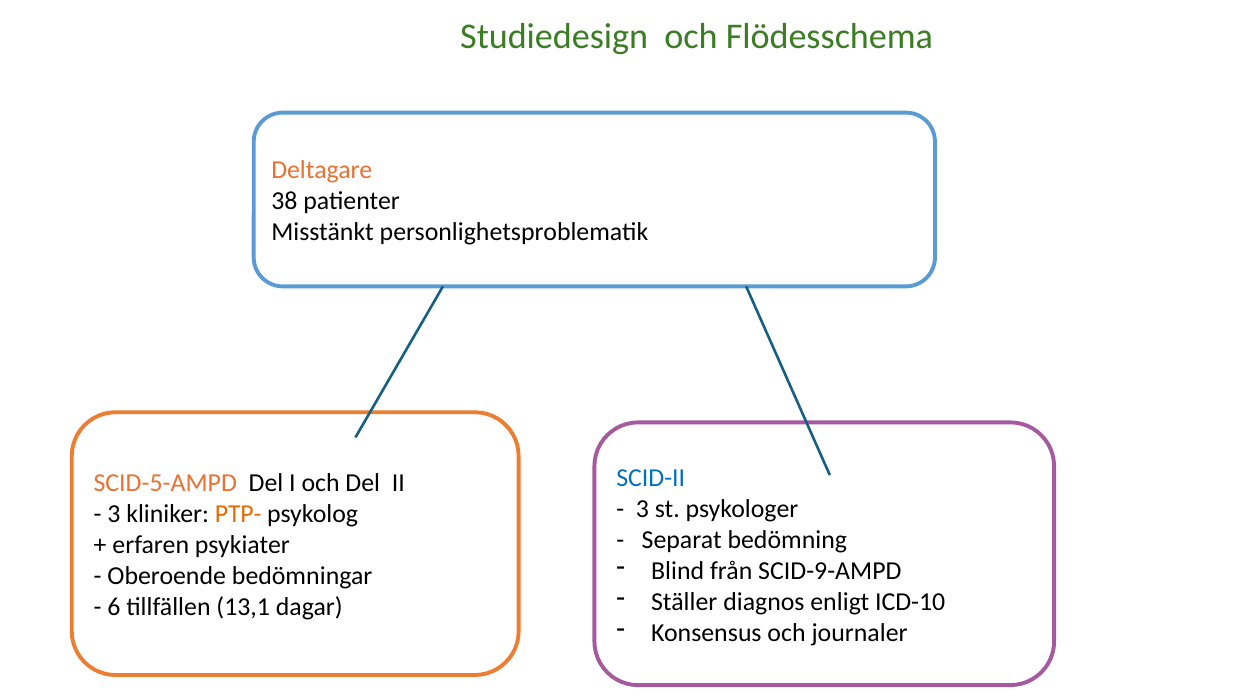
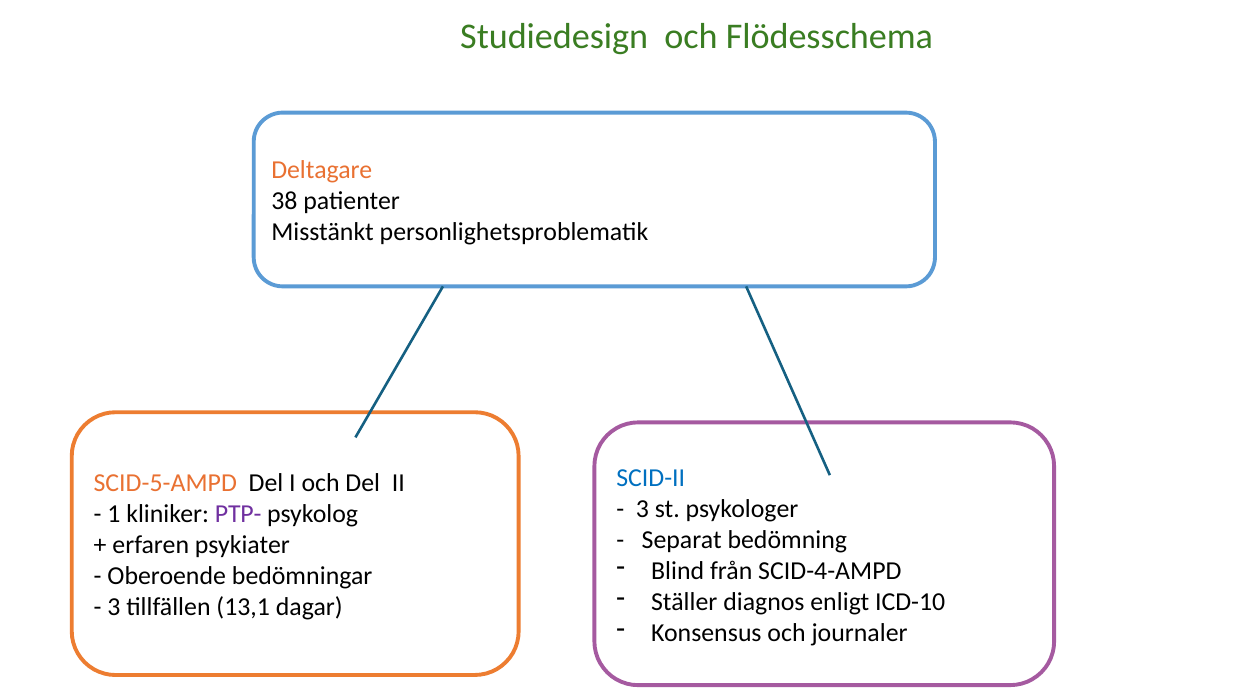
3 at (114, 514): 3 -> 1
PTP- colour: orange -> purple
SCID-9-AMPD: SCID-9-AMPD -> SCID-4-AMPD
6 at (114, 607): 6 -> 3
